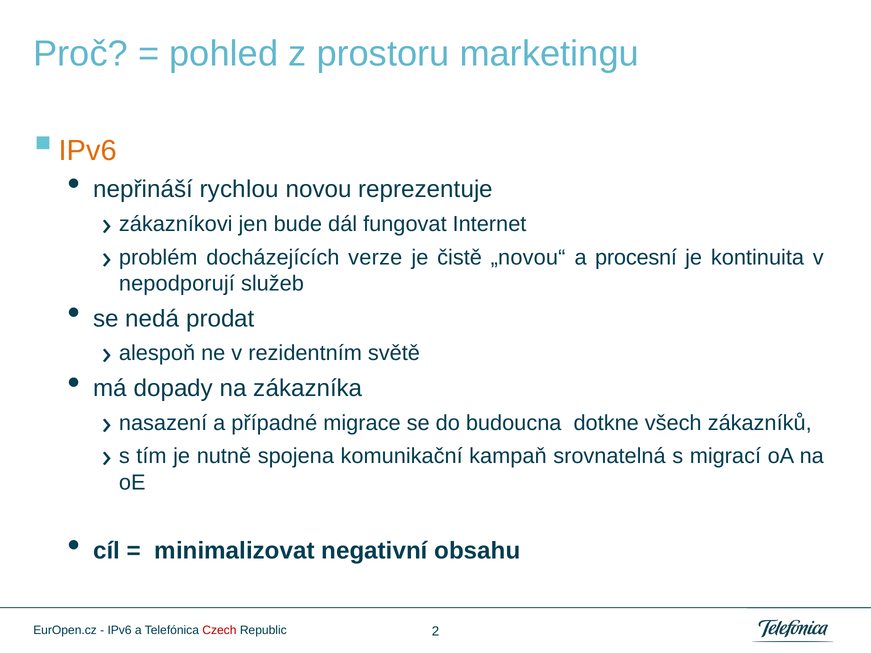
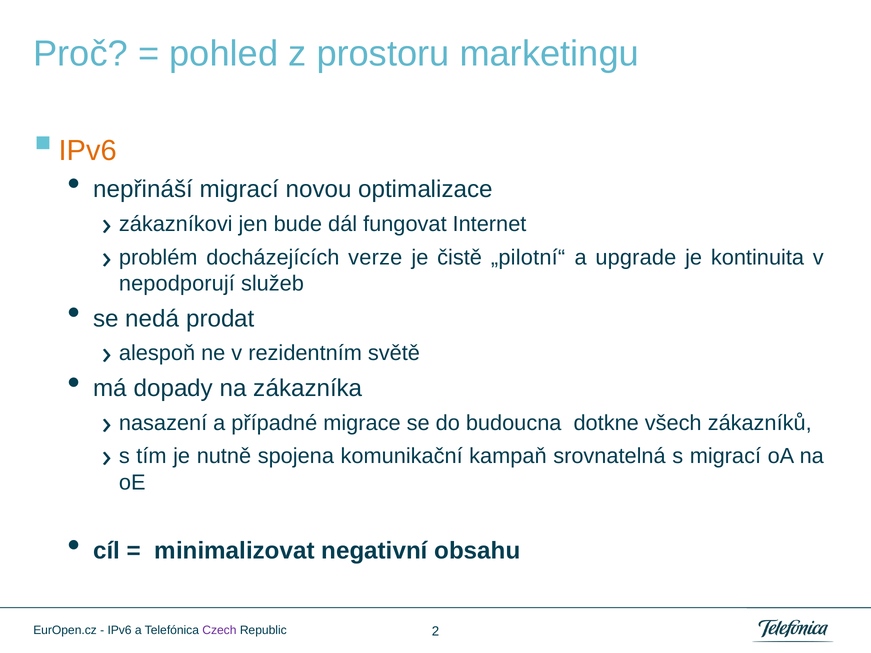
nepřináší rychlou: rychlou -> migrací
reprezentuje: reprezentuje -> optimalizace
„novou“: „novou“ -> „pilotní“
procesní: procesní -> upgrade
Czech colour: red -> purple
